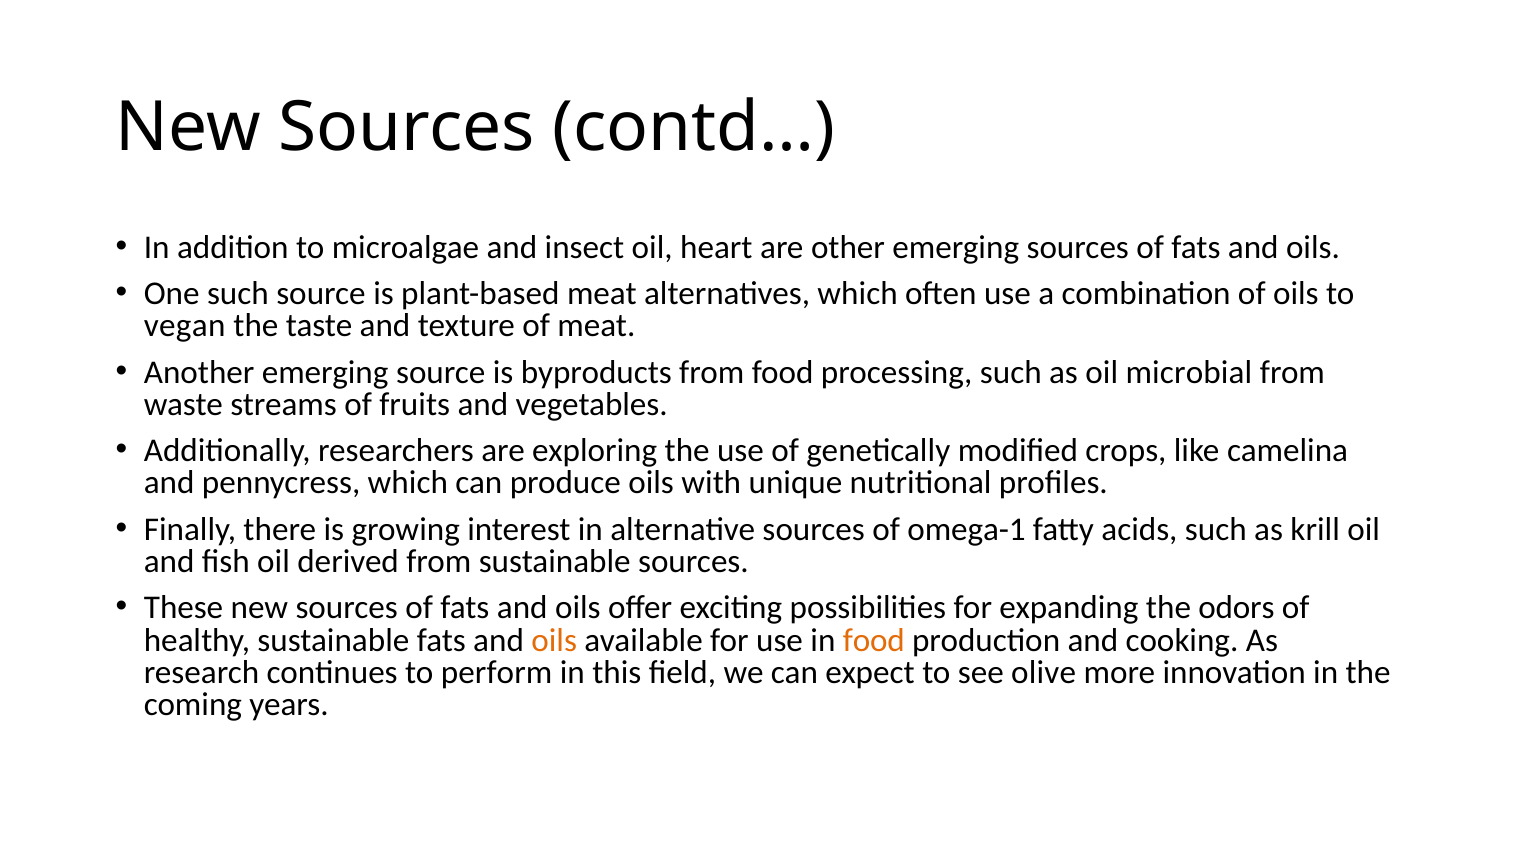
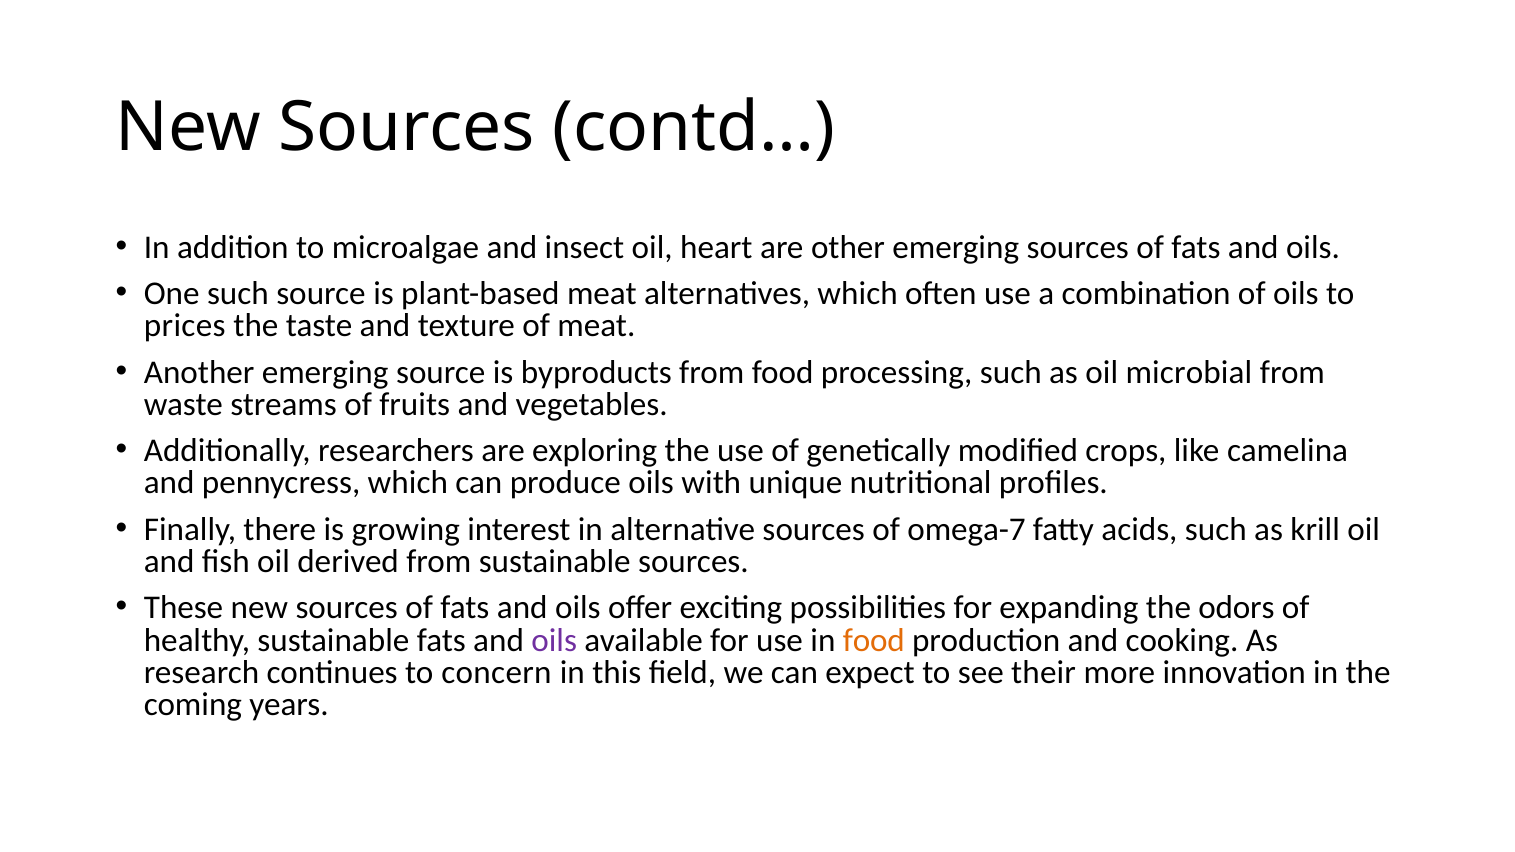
vegan: vegan -> prices
omega-1: omega-1 -> omega-7
oils at (554, 640) colour: orange -> purple
perform: perform -> concern
olive: olive -> their
